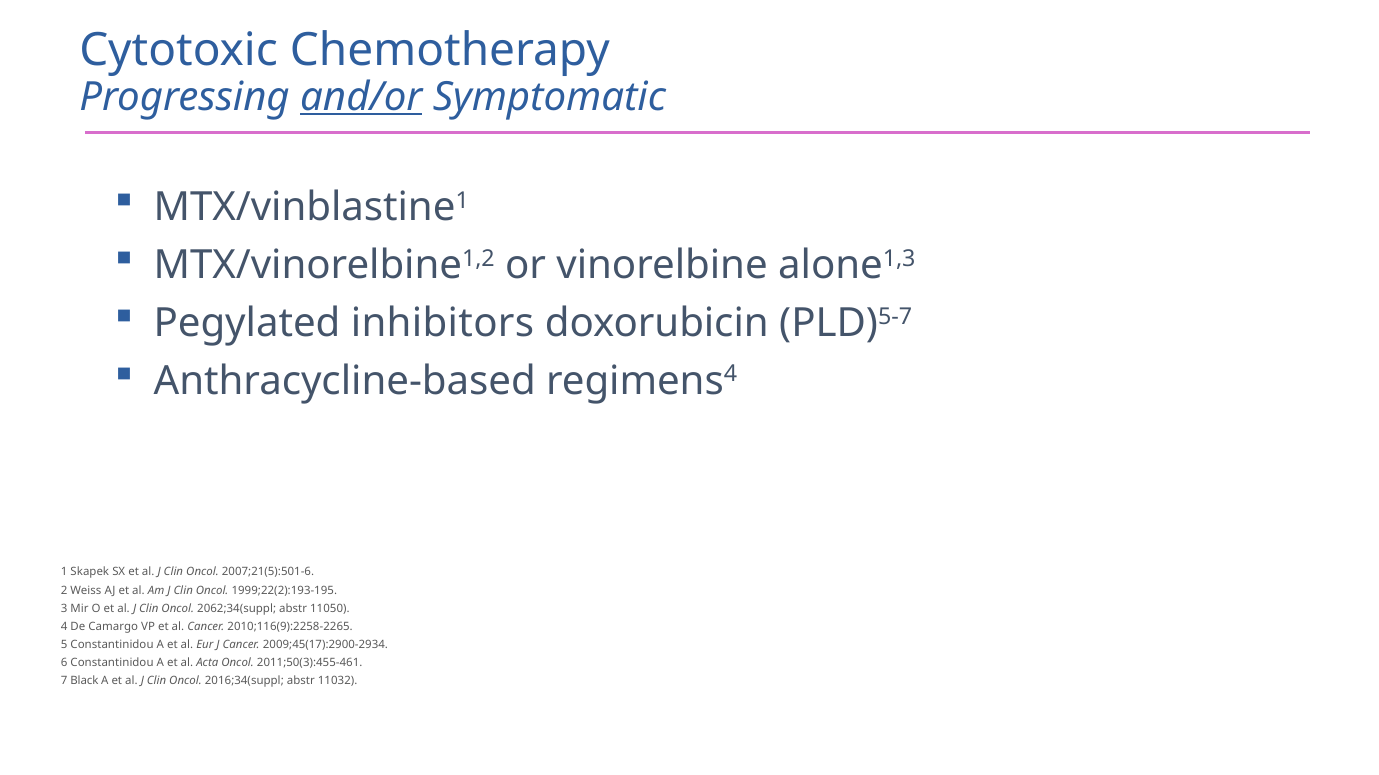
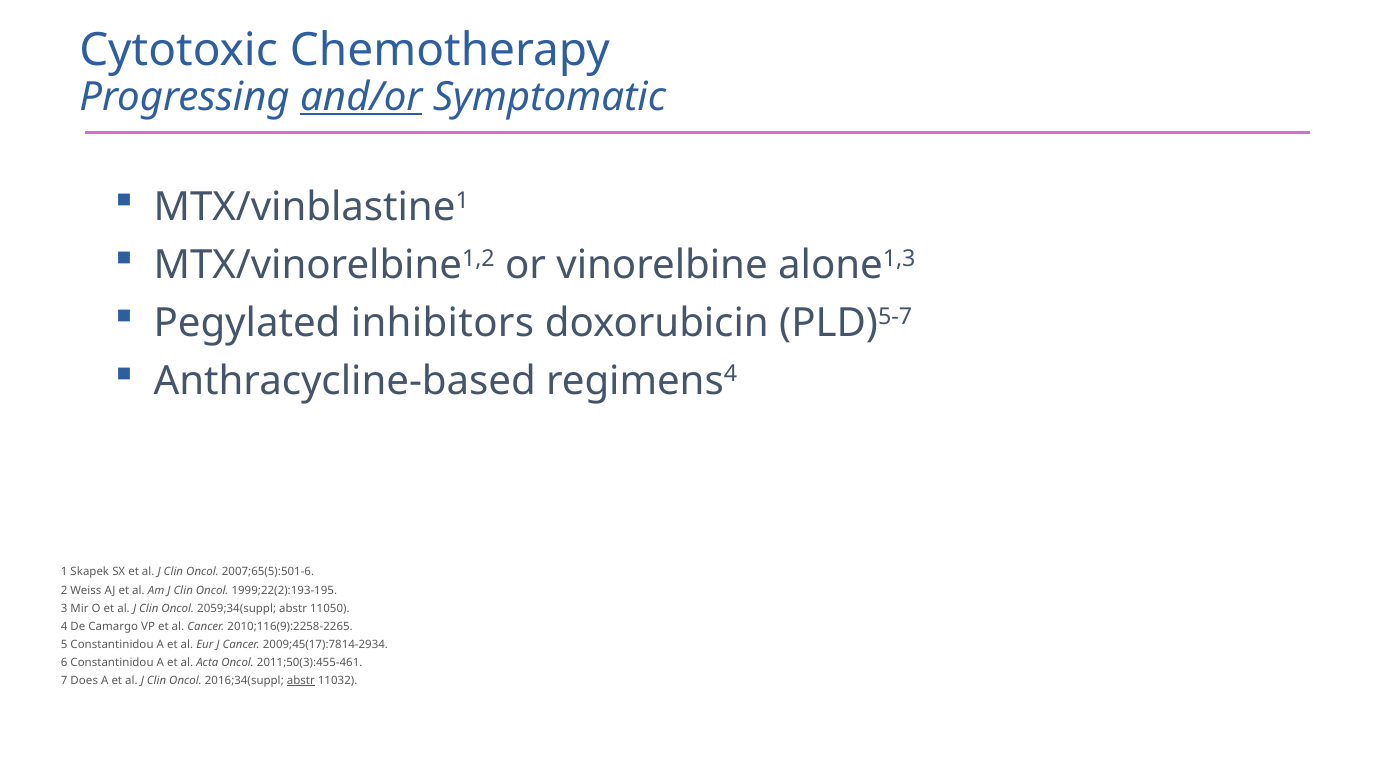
2007;21(5):501-6: 2007;21(5):501-6 -> 2007;65(5):501-6
2062;34(suppl: 2062;34(suppl -> 2059;34(suppl
2009;45(17):2900-2934: 2009;45(17):2900-2934 -> 2009;45(17):7814-2934
Black: Black -> Does
abstr at (301, 681) underline: none -> present
